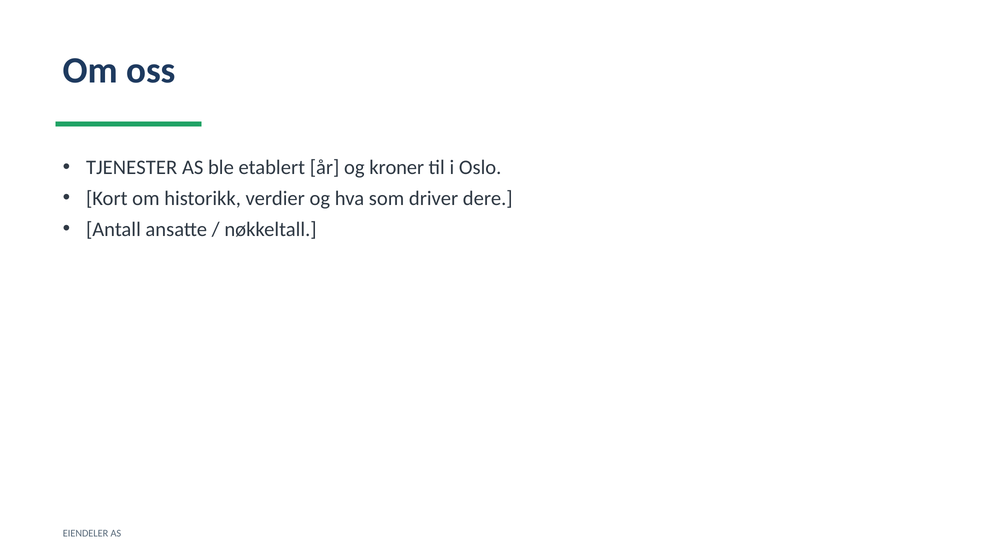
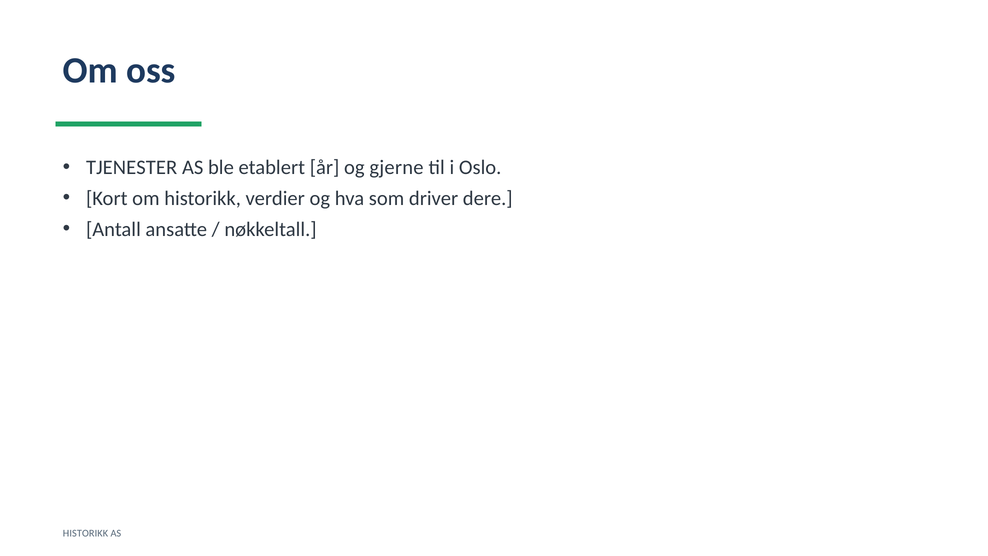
kroner: kroner -> gjerne
EIENDELER at (86, 533): EIENDELER -> HISTORIKK
